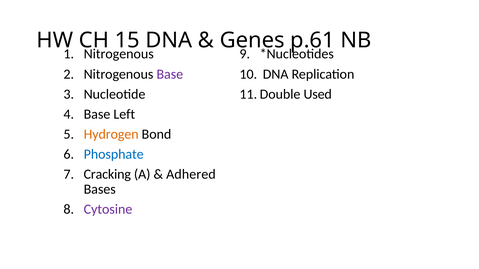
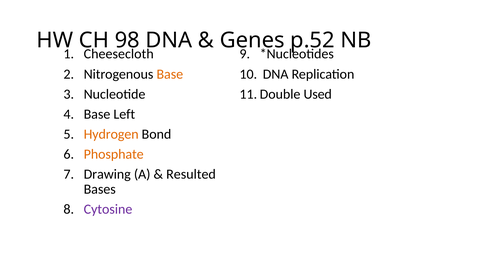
15: 15 -> 98
p.61: p.61 -> p.52
Nitrogenous at (119, 54): Nitrogenous -> Cheesecloth
Base at (170, 74) colour: purple -> orange
Phosphate colour: blue -> orange
Cracking: Cracking -> Drawing
Adhered: Adhered -> Resulted
